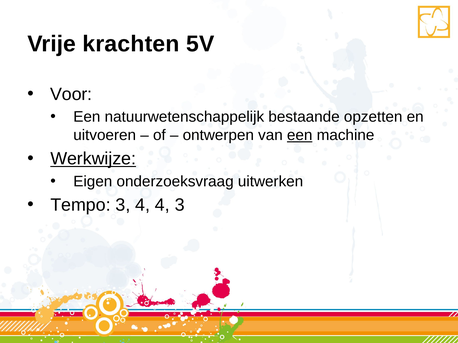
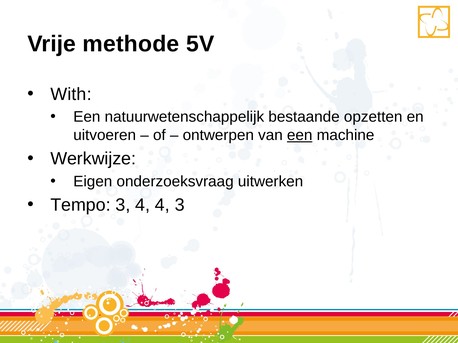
krachten: krachten -> methode
Voor: Voor -> With
Werkwijze underline: present -> none
